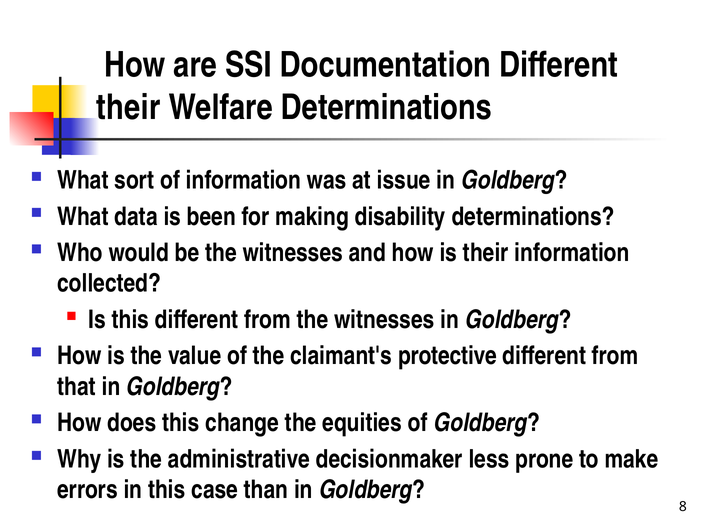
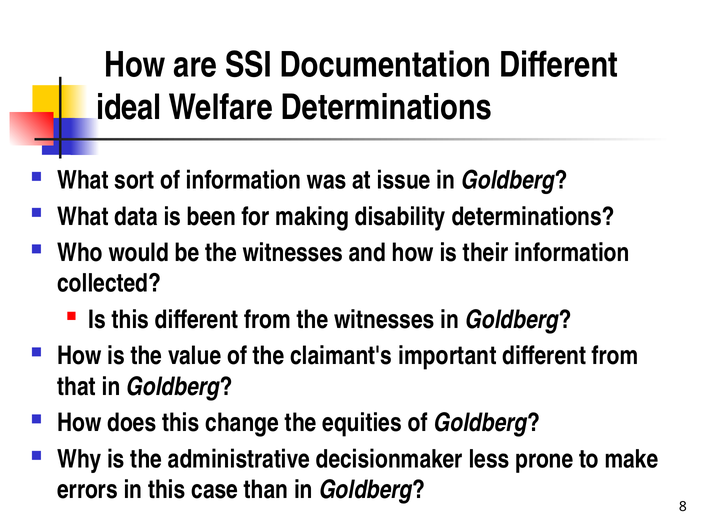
their at (128, 108): their -> ideal
protective: protective -> important
